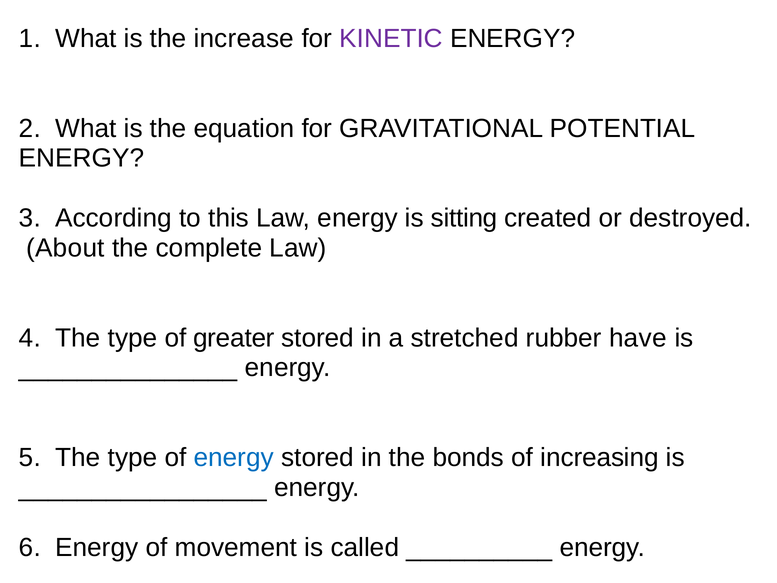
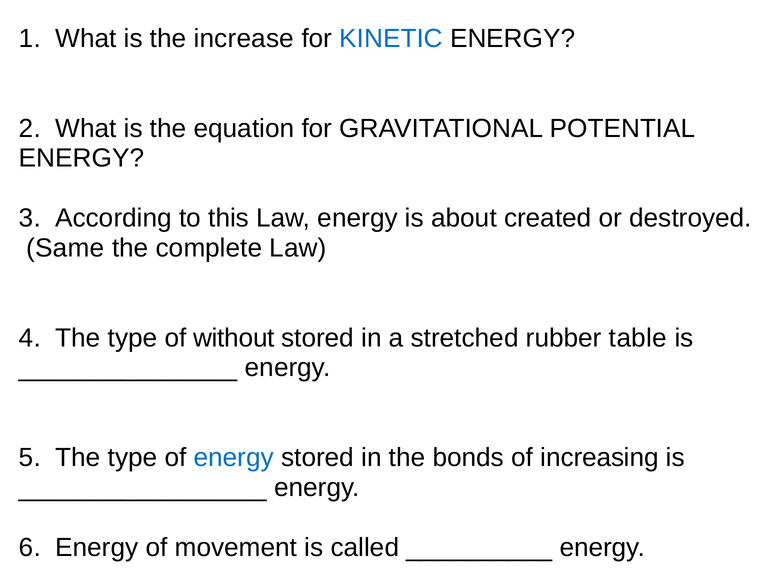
KINETIC colour: purple -> blue
sitting: sitting -> about
About: About -> Same
greater: greater -> without
have: have -> table
